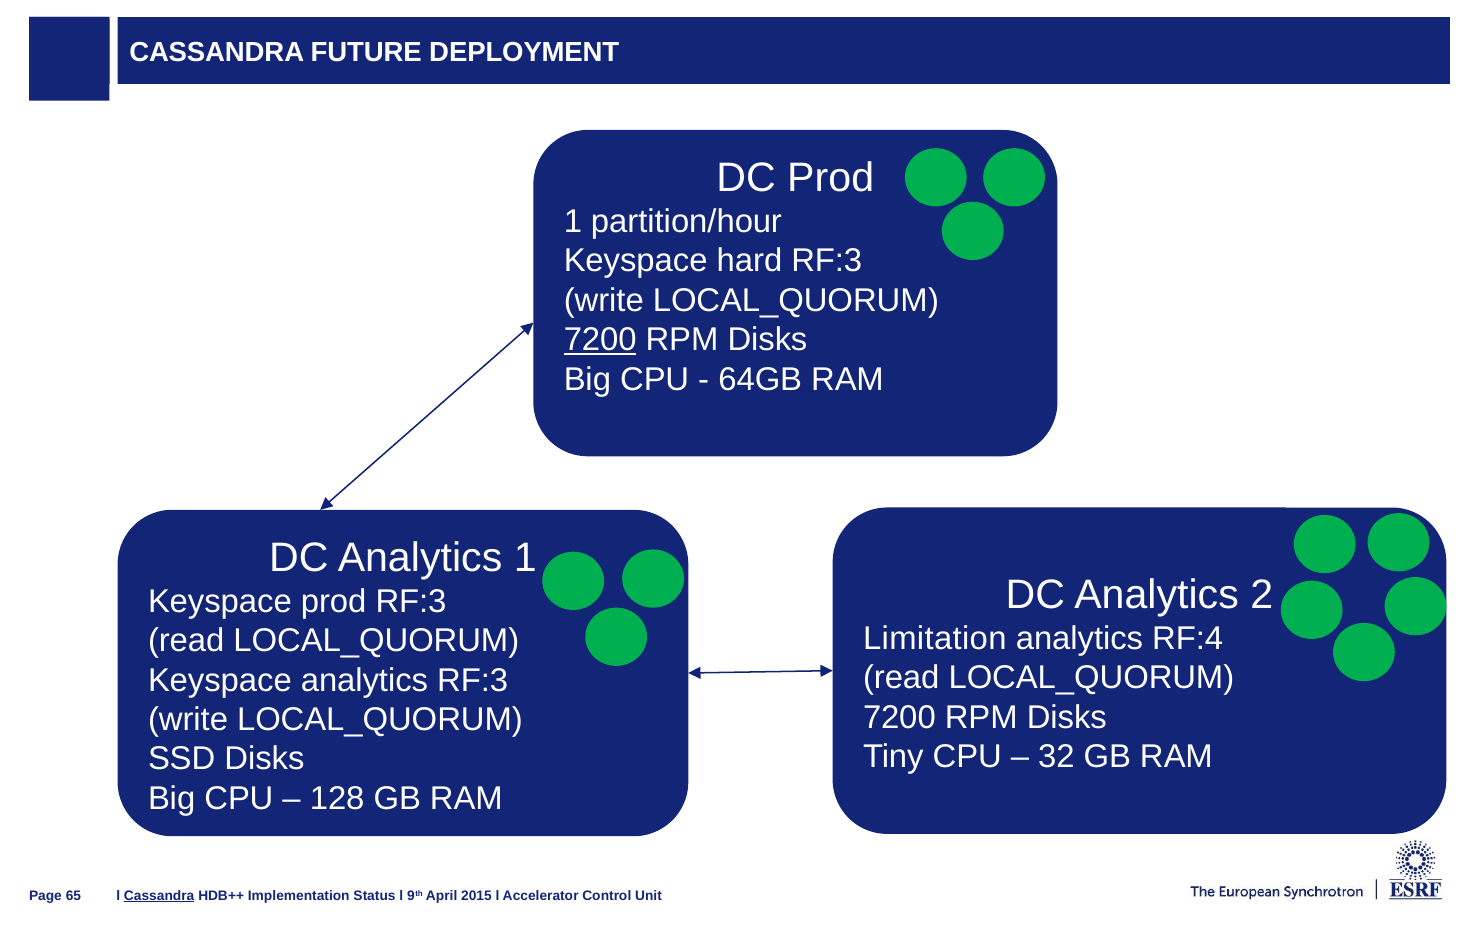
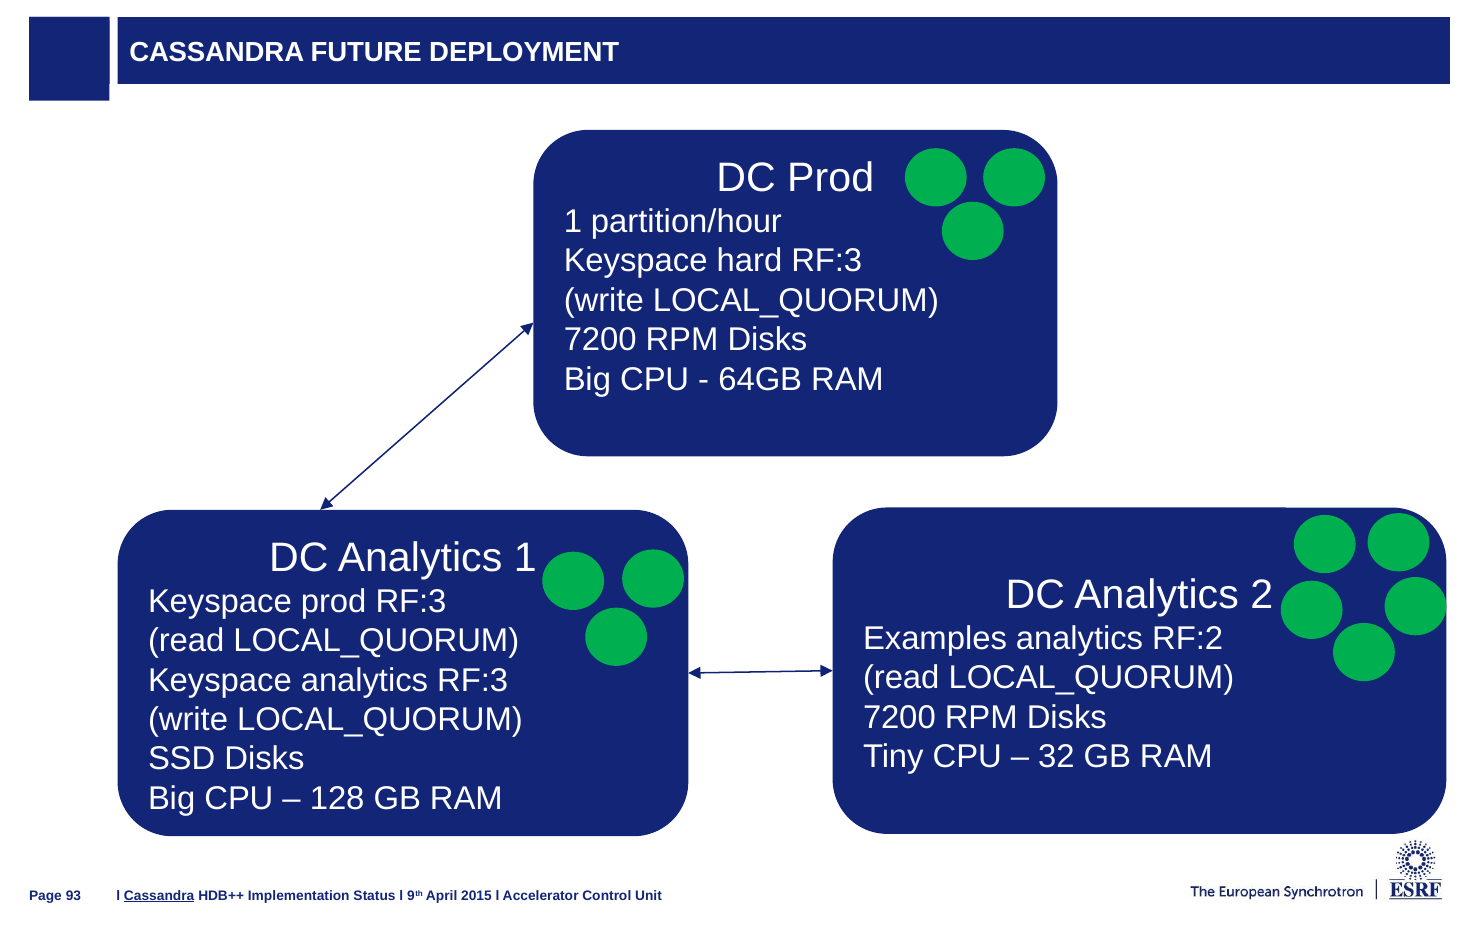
7200 at (600, 340) underline: present -> none
Limitation: Limitation -> Examples
RF:4: RF:4 -> RF:2
65: 65 -> 93
